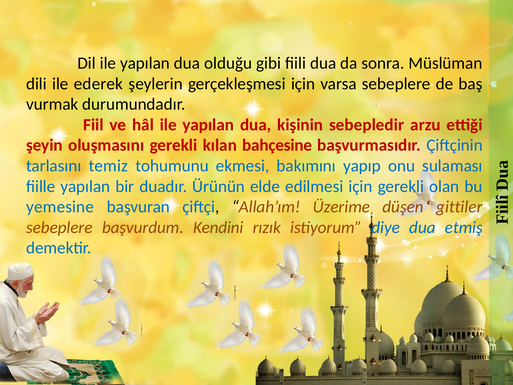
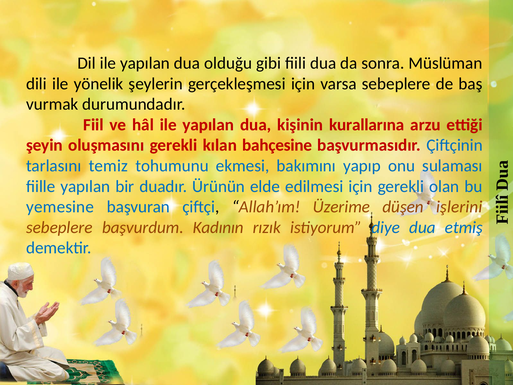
ederek: ederek -> yönelik
sebepledir: sebepledir -> kurallarına
gittiler: gittiler -> işlerini
Kendini: Kendini -> Kadının
